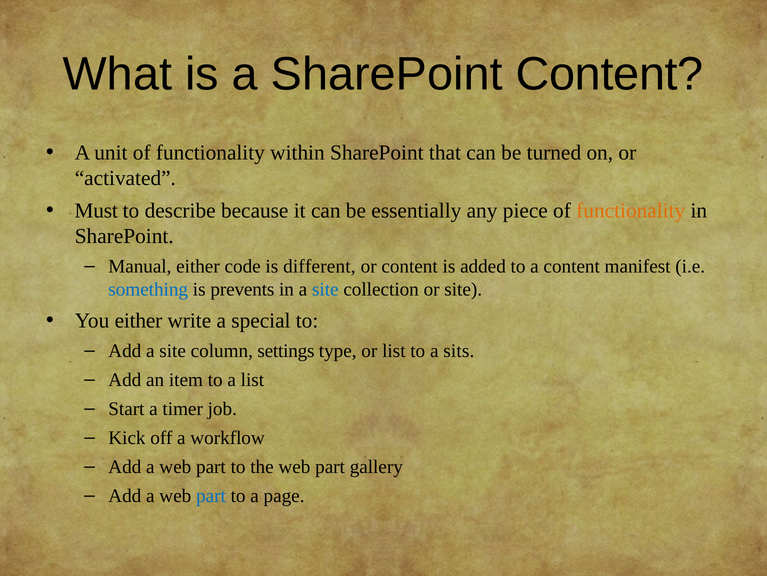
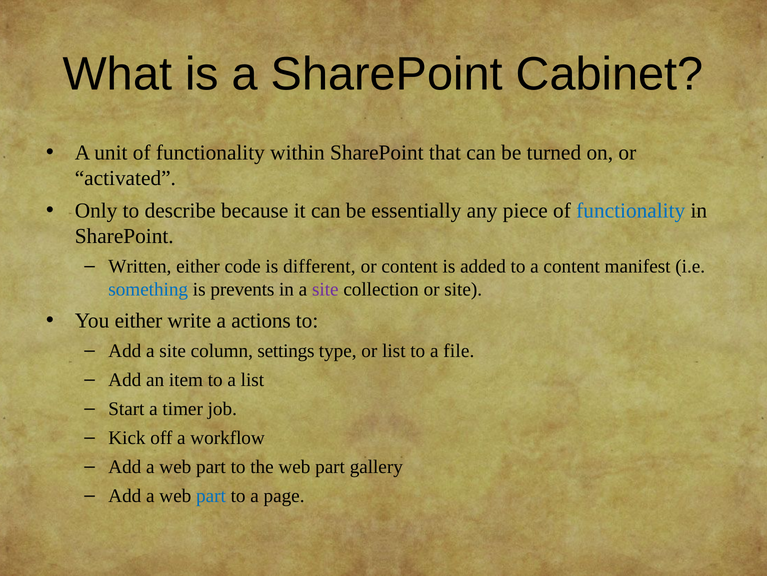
SharePoint Content: Content -> Cabinet
Must: Must -> Only
functionality at (631, 210) colour: orange -> blue
Manual: Manual -> Written
site at (325, 289) colour: blue -> purple
special: special -> actions
sits: sits -> file
